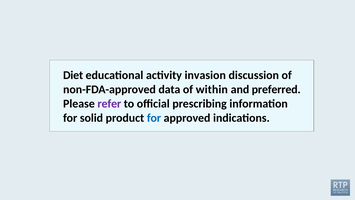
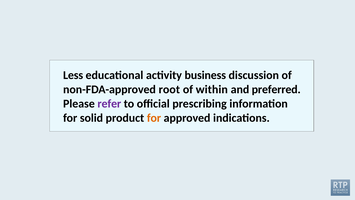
Diet: Diet -> Less
invasion: invasion -> business
data: data -> root
for at (154, 118) colour: blue -> orange
